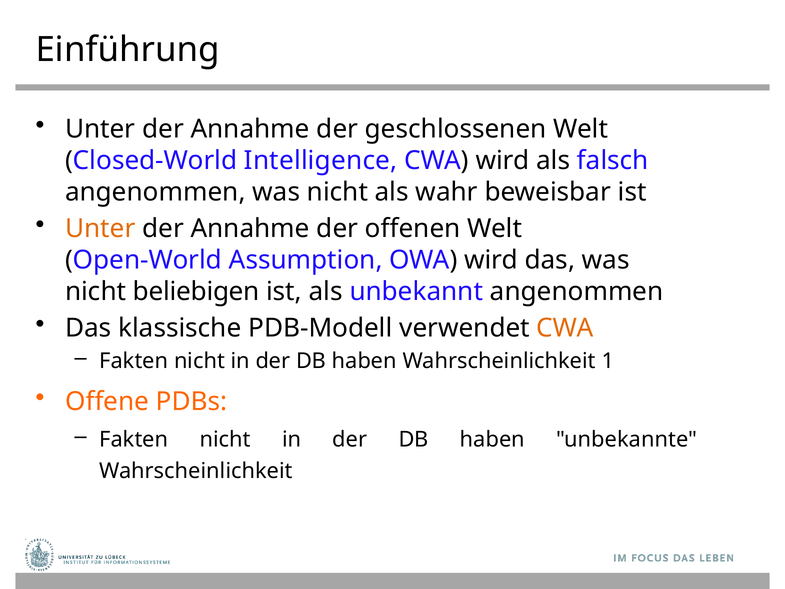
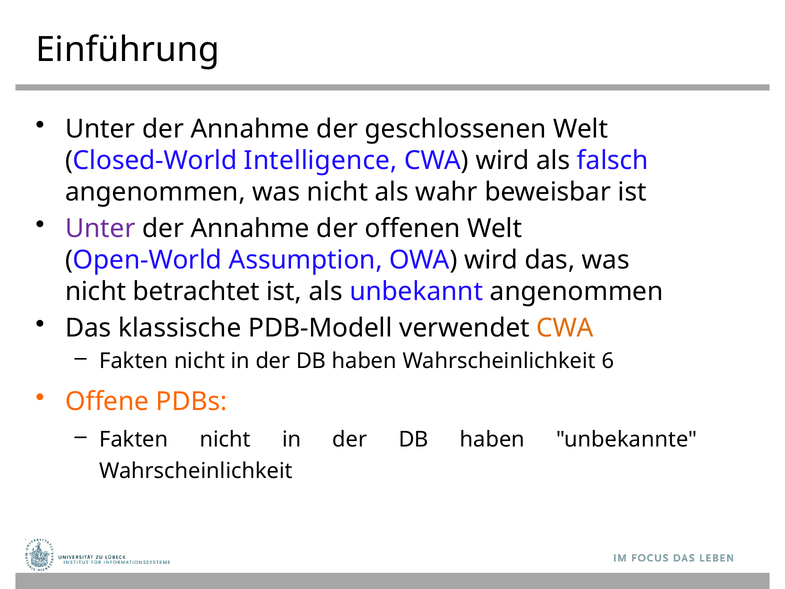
Unter at (100, 229) colour: orange -> purple
beliebigen: beliebigen -> betrachtet
1: 1 -> 6
